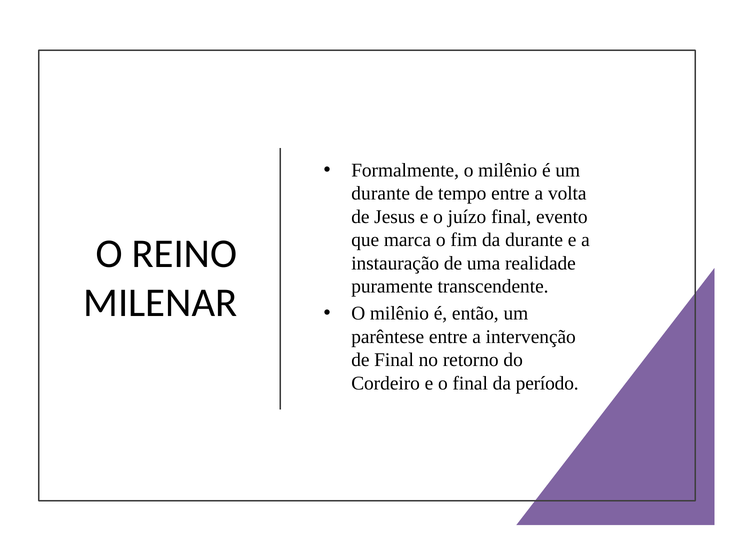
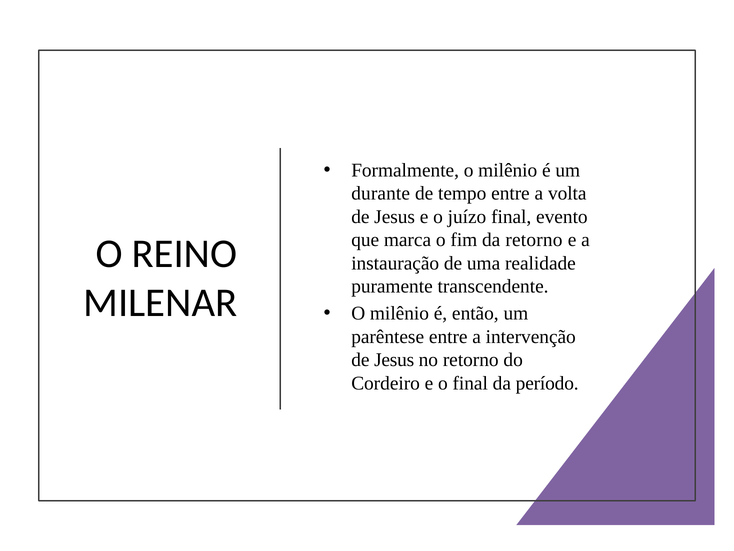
da durante: durante -> retorno
Final at (394, 360): Final -> Jesus
